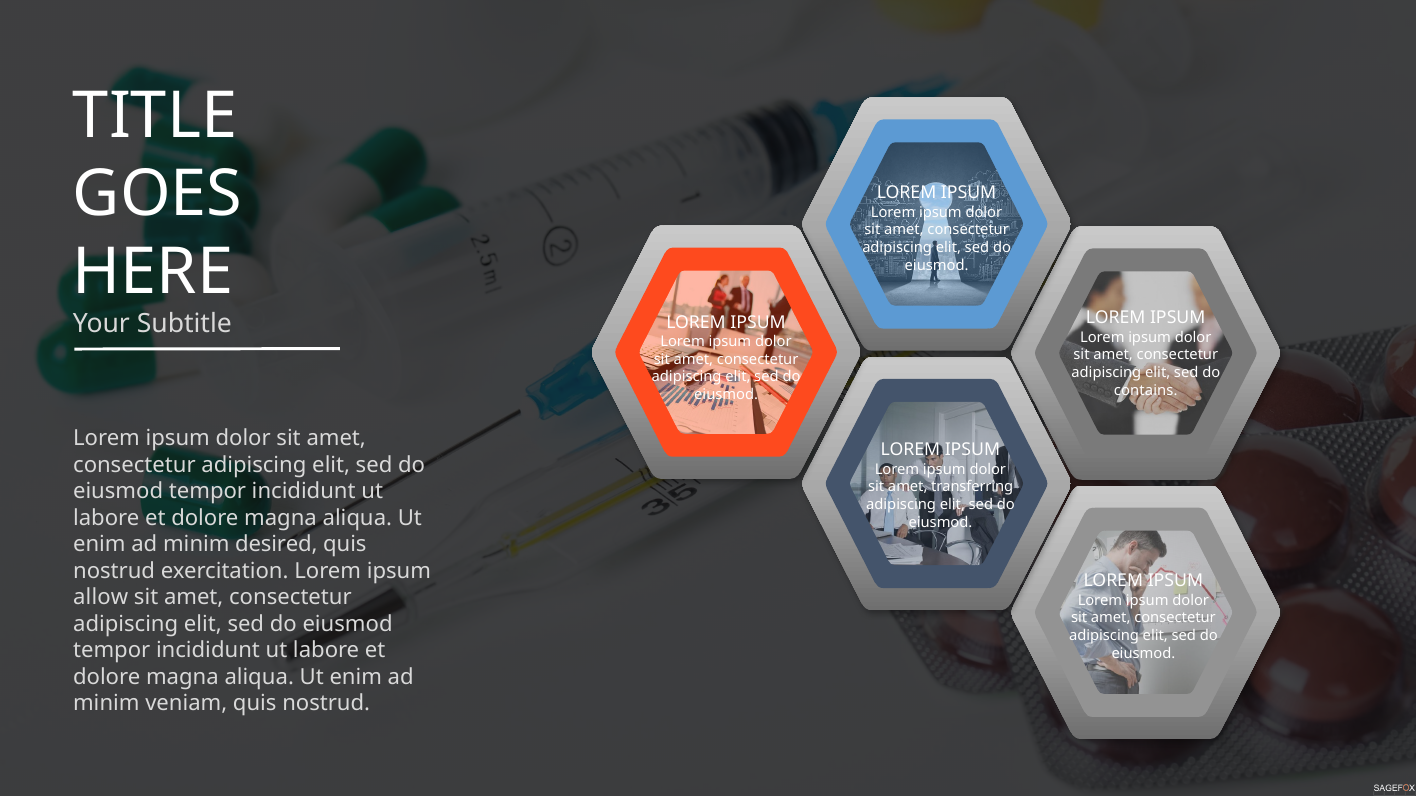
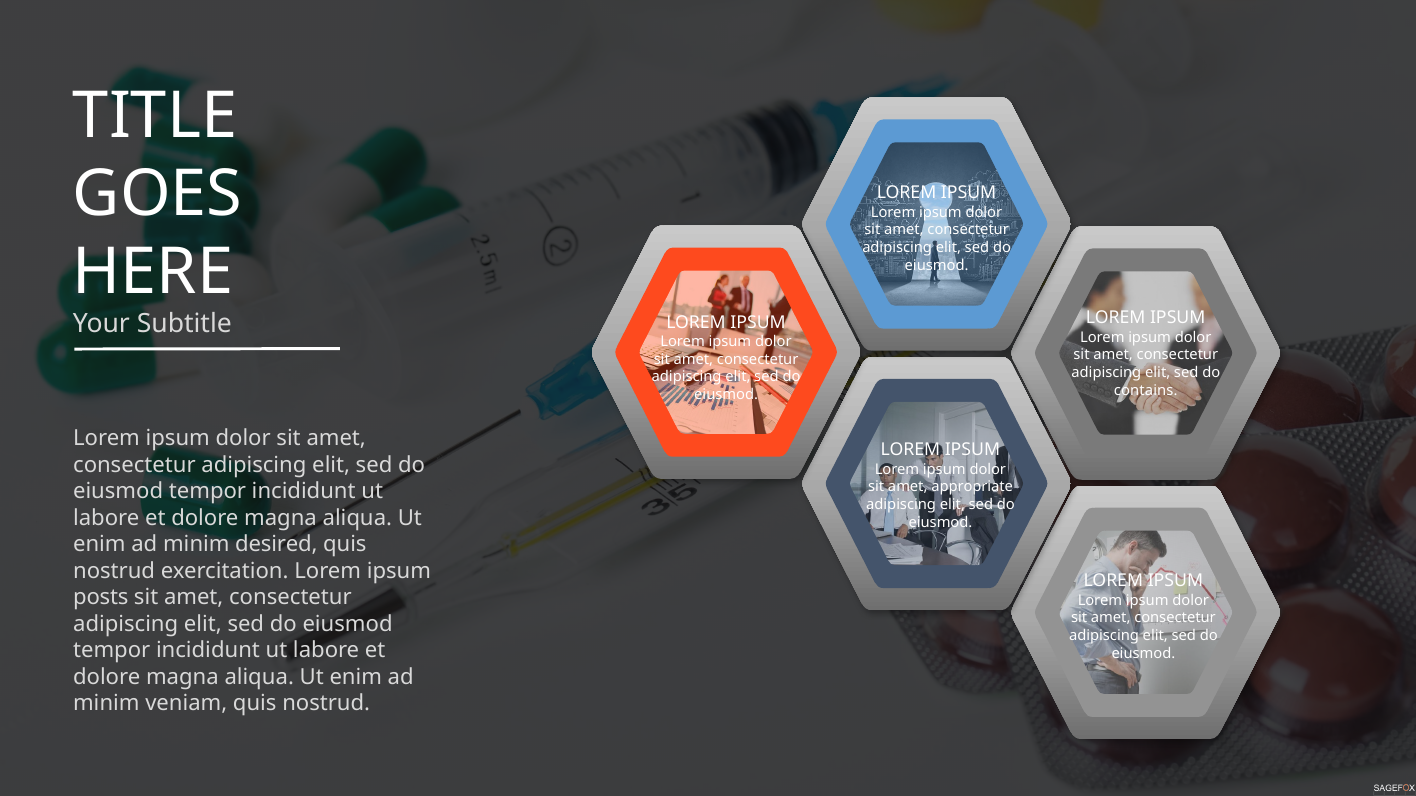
transferring: transferring -> appropriate
allow: allow -> posts
